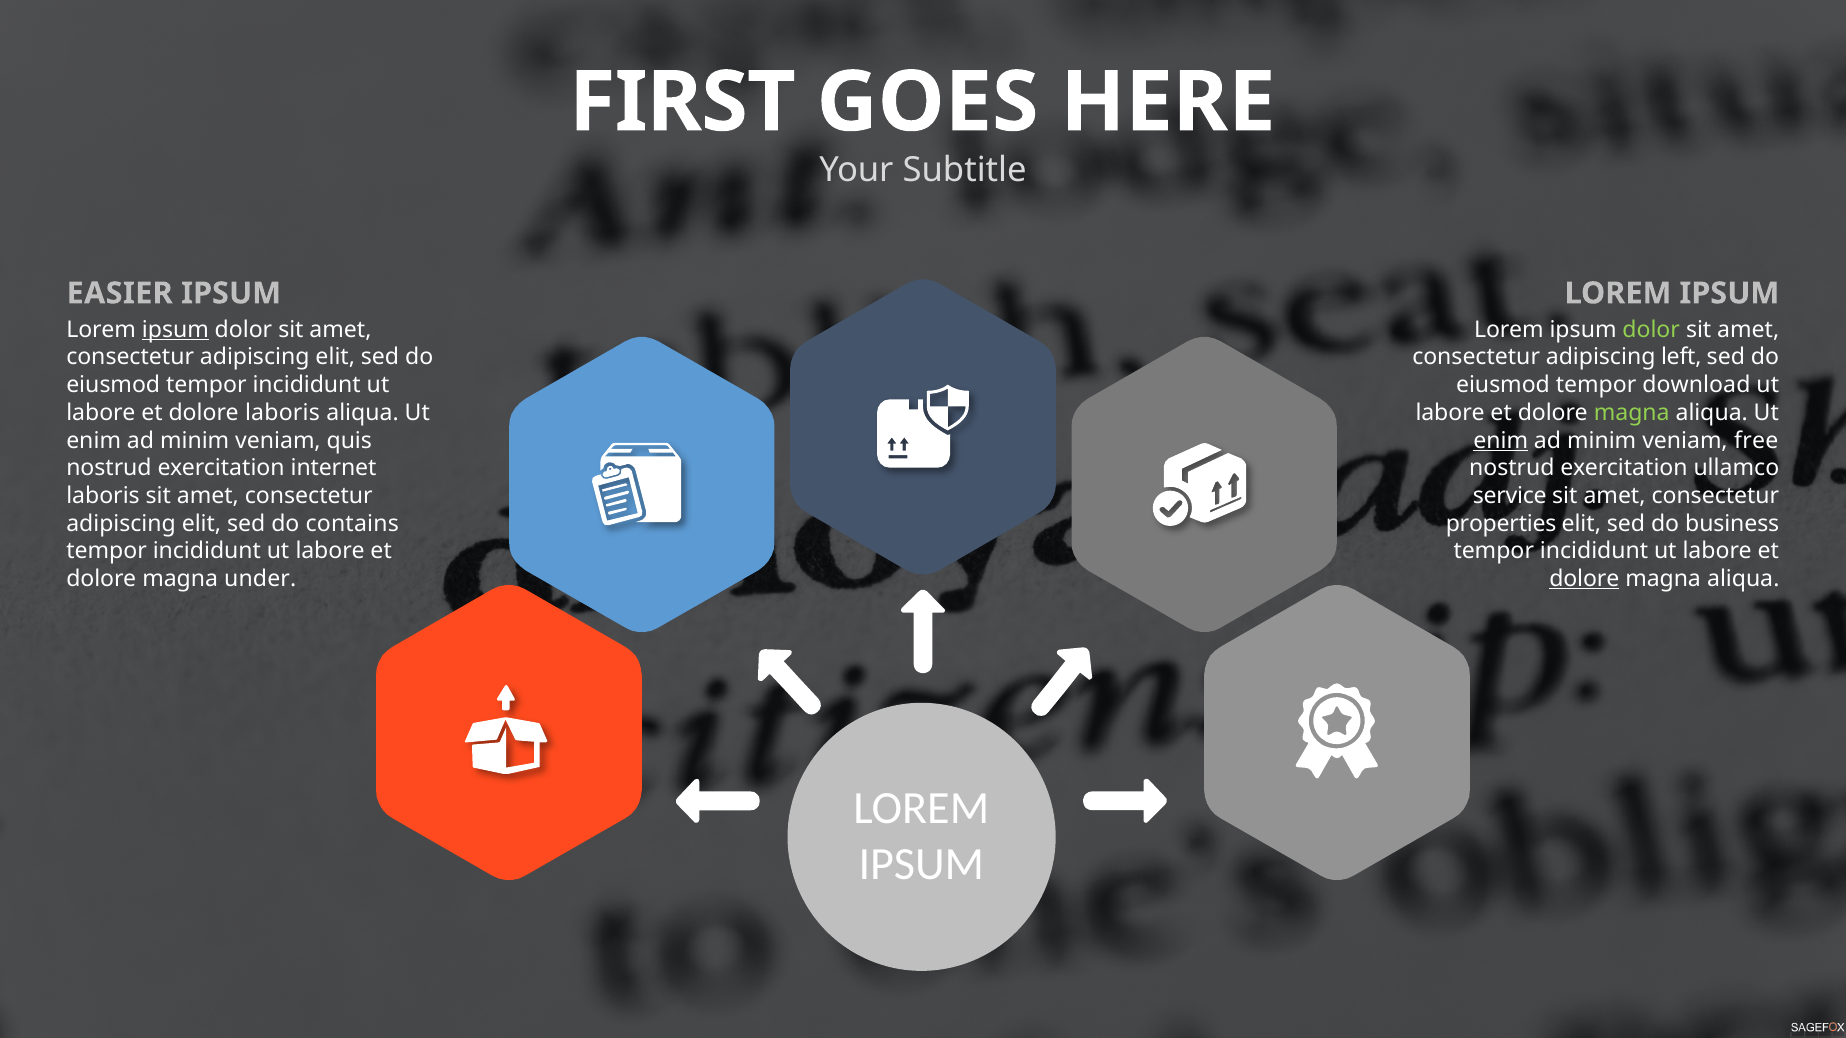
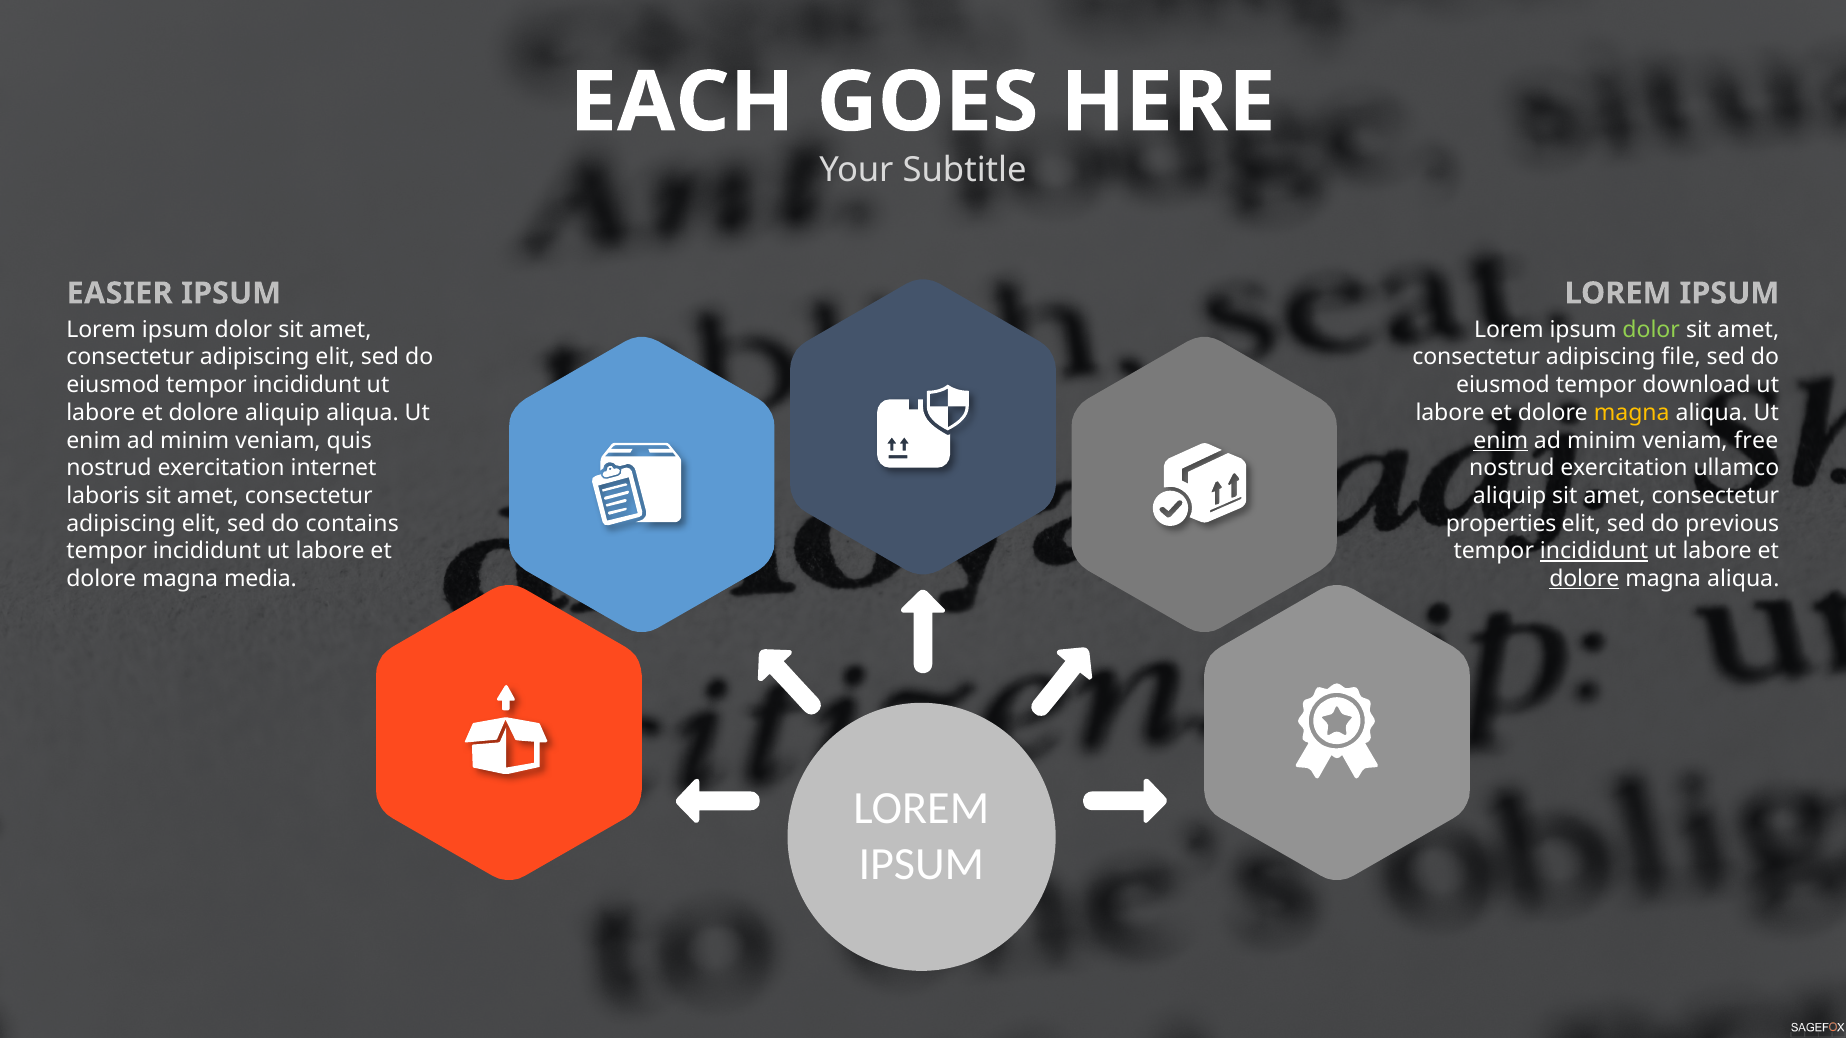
FIRST: FIRST -> EACH
ipsum at (175, 330) underline: present -> none
left: left -> file
dolore laboris: laboris -> aliquip
magna at (1632, 413) colour: light green -> yellow
service at (1510, 496): service -> aliquip
business: business -> previous
incididunt at (1594, 551) underline: none -> present
under: under -> media
